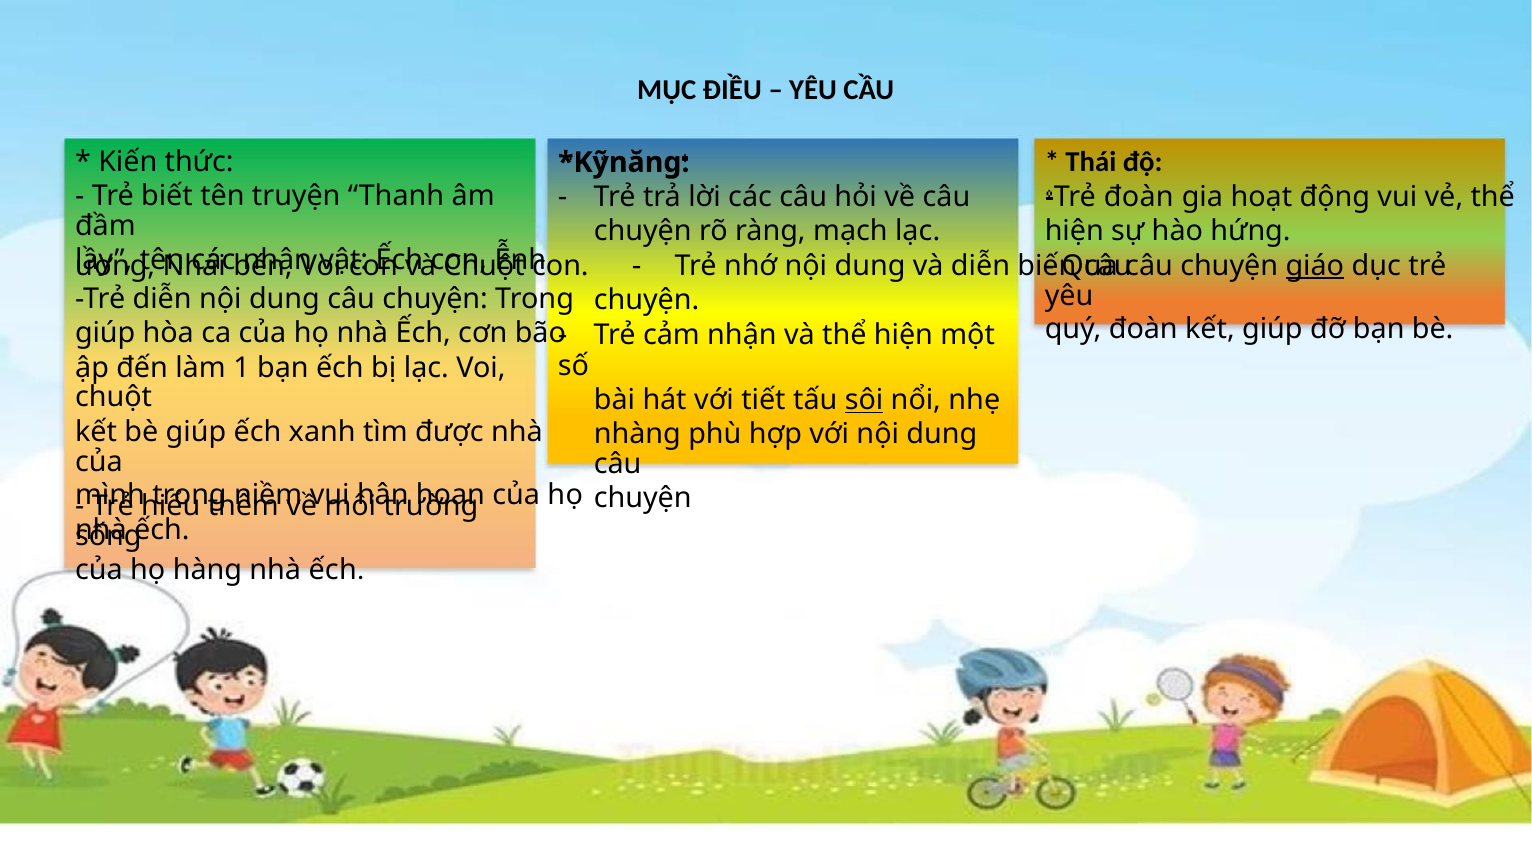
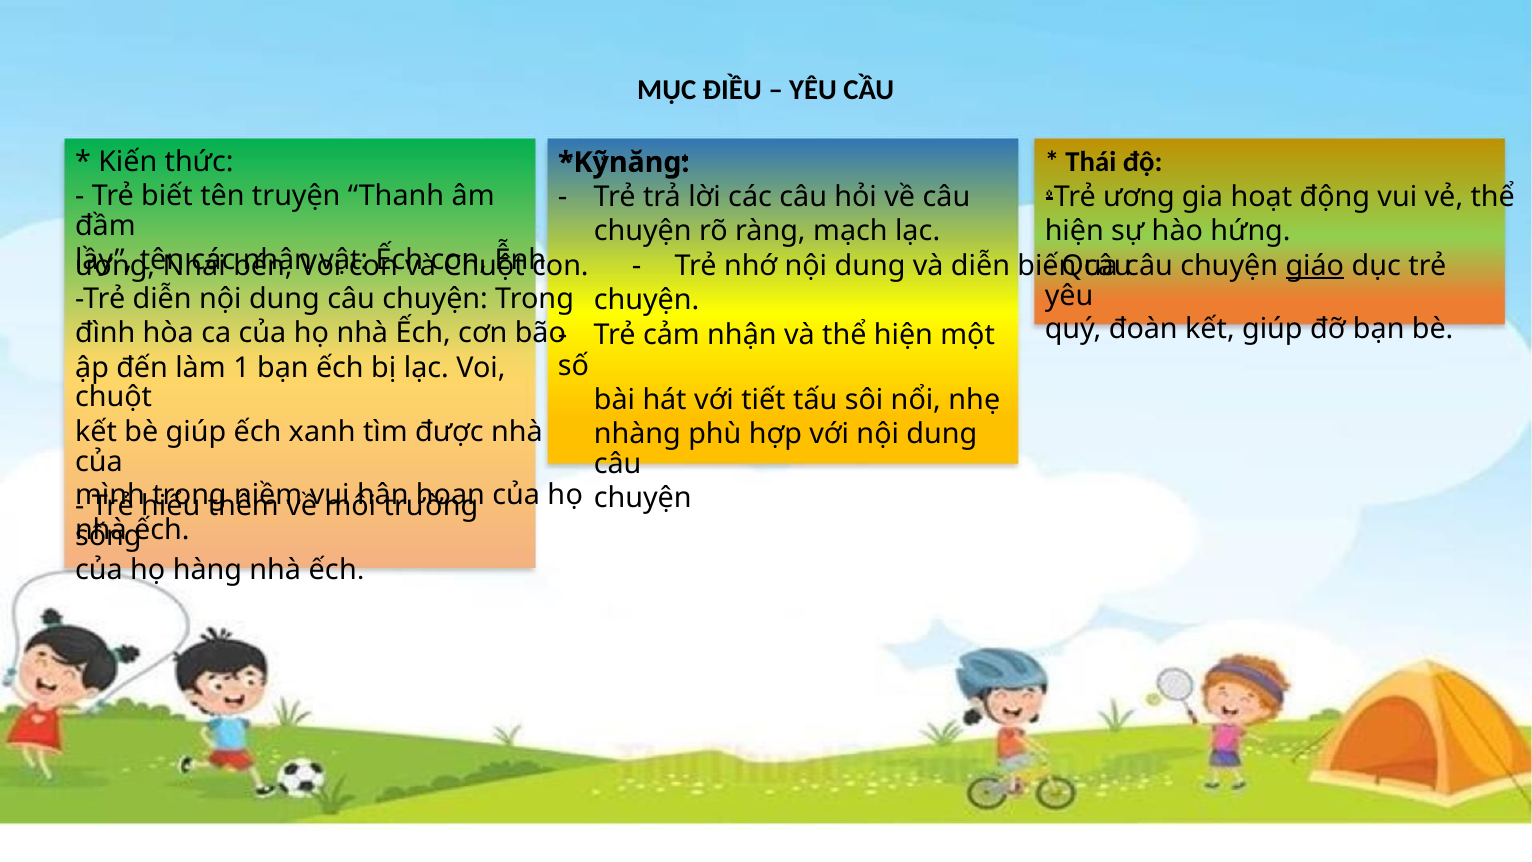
Trẻ đoàn: đoàn -> ương
giúp at (105, 333): giúp -> đình
sôi underline: present -> none
